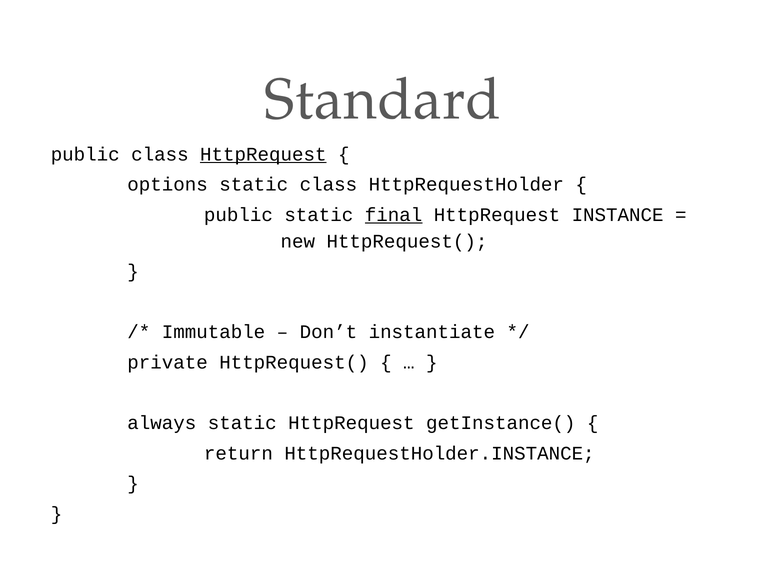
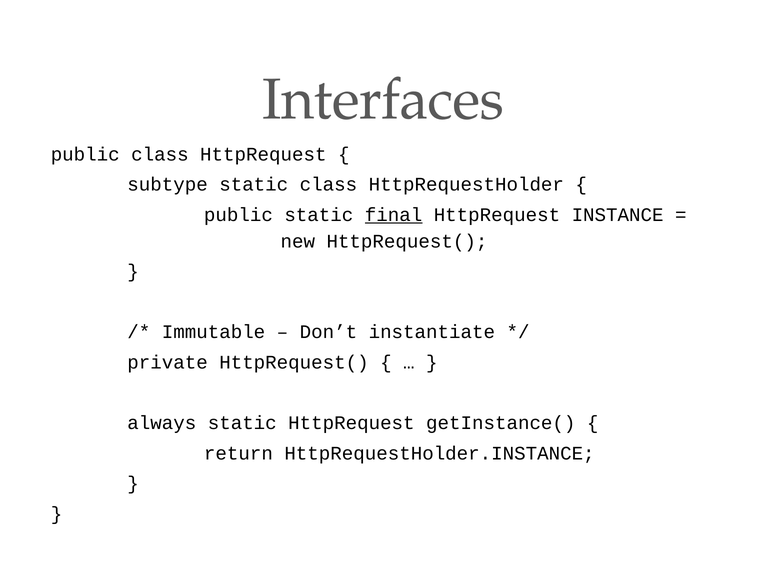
Standard: Standard -> Interfaces
HttpRequest at (263, 154) underline: present -> none
options: options -> subtype
